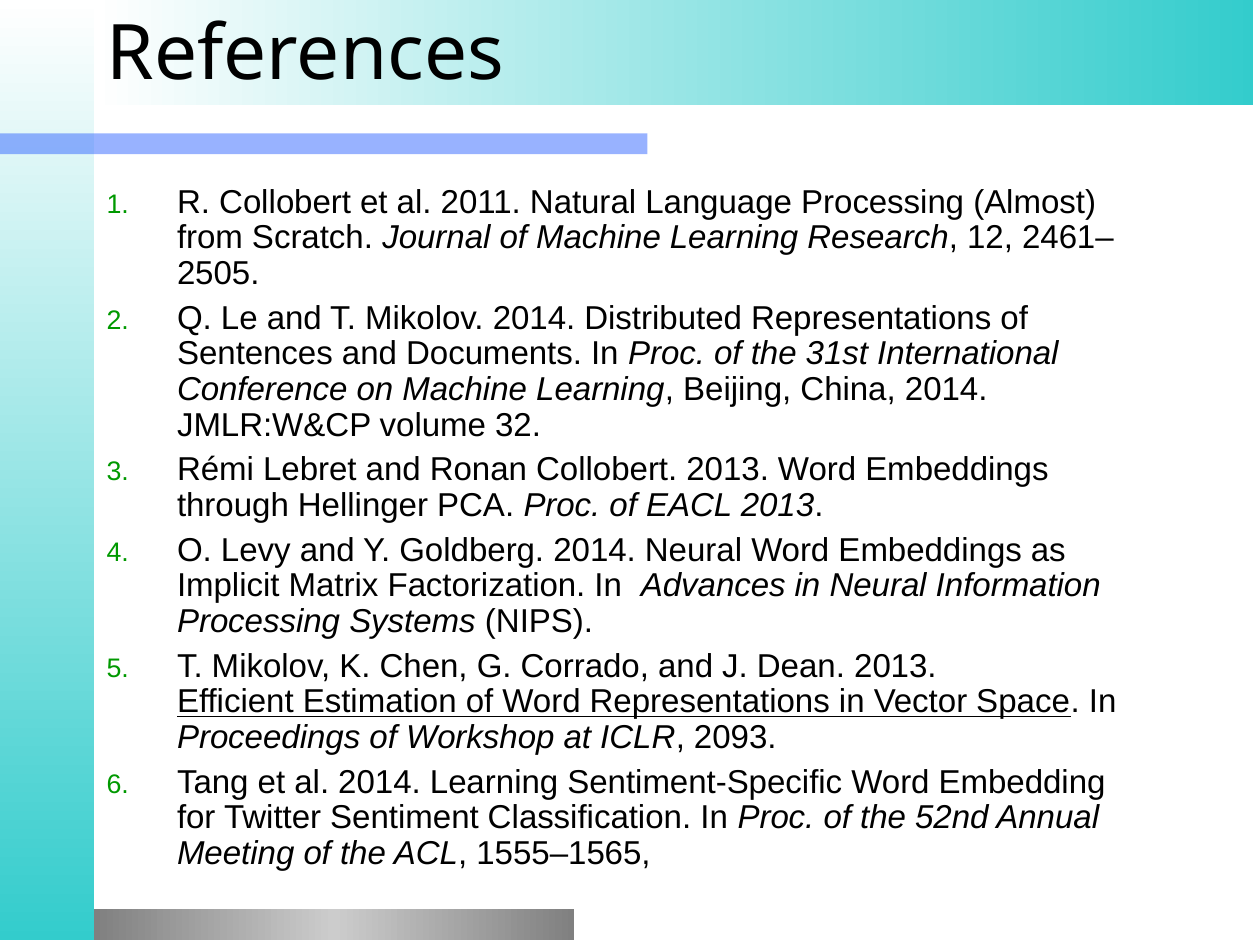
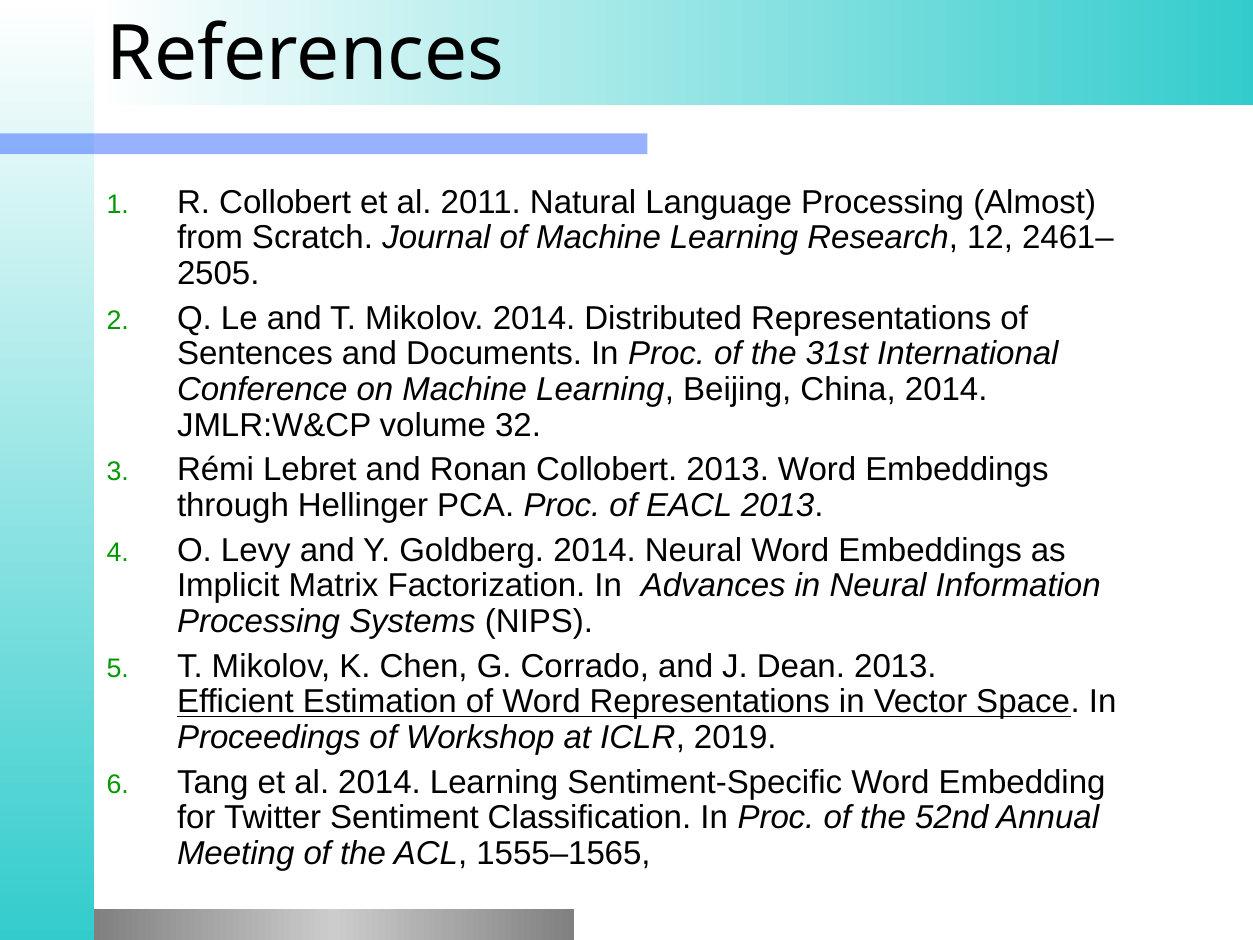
2093: 2093 -> 2019
